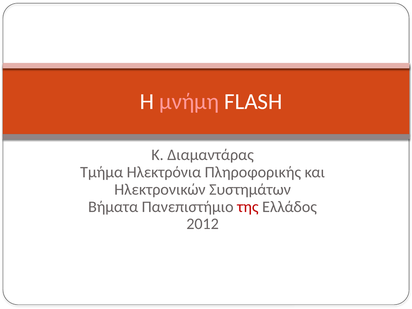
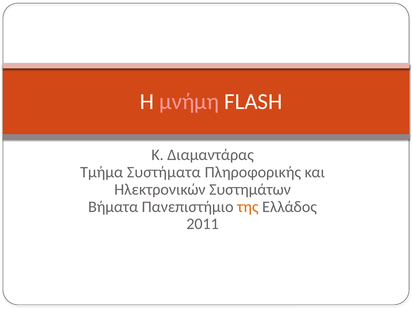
Ηλεκτρόνια: Ηλεκτρόνια -> Συστήματα
της colour: red -> orange
2012: 2012 -> 2011
